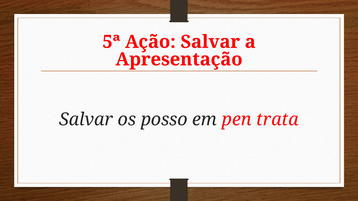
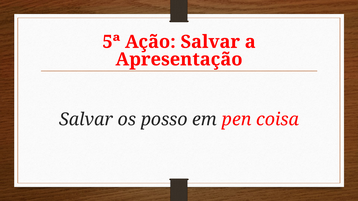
trata: trata -> coisa
